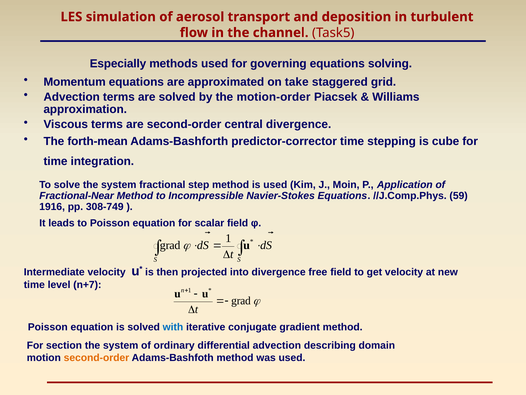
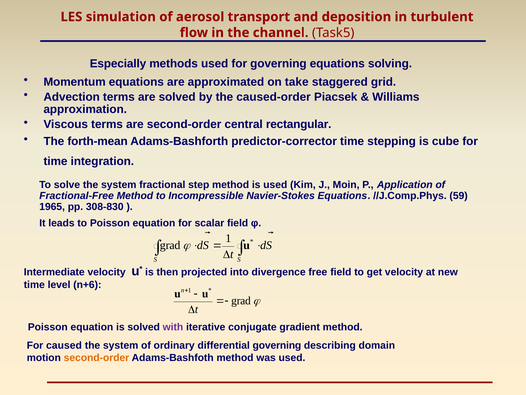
motion-order: motion-order -> caused-order
central divergence: divergence -> rectangular
Fractional-Near: Fractional-Near -> Fractional-Free
1916: 1916 -> 1965
308-749: 308-749 -> 308-830
n+7: n+7 -> n+6
with colour: blue -> purple
section: section -> caused
differential advection: advection -> governing
